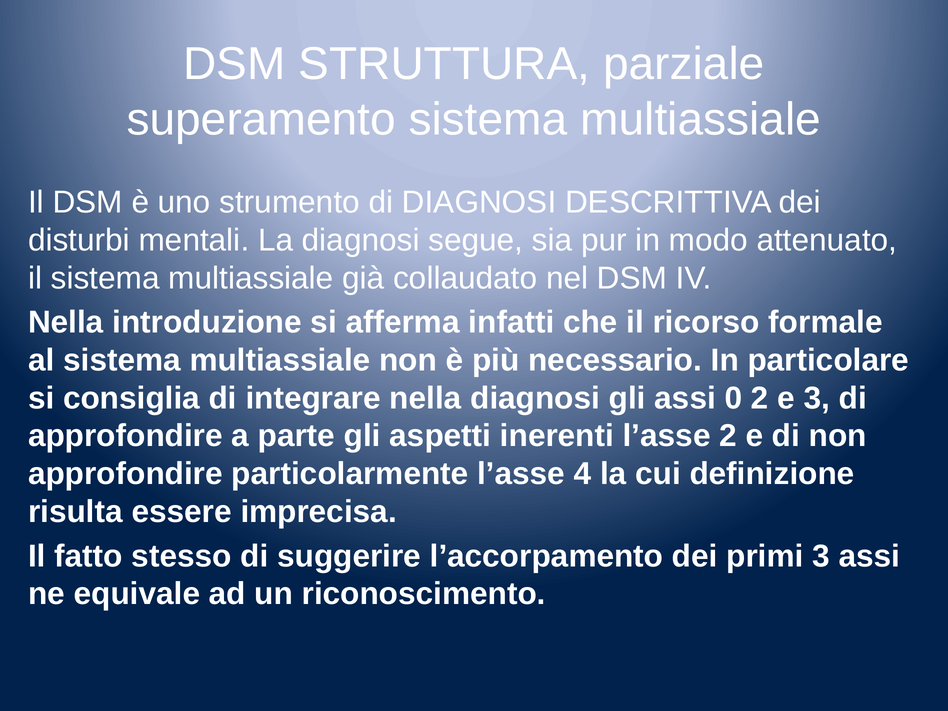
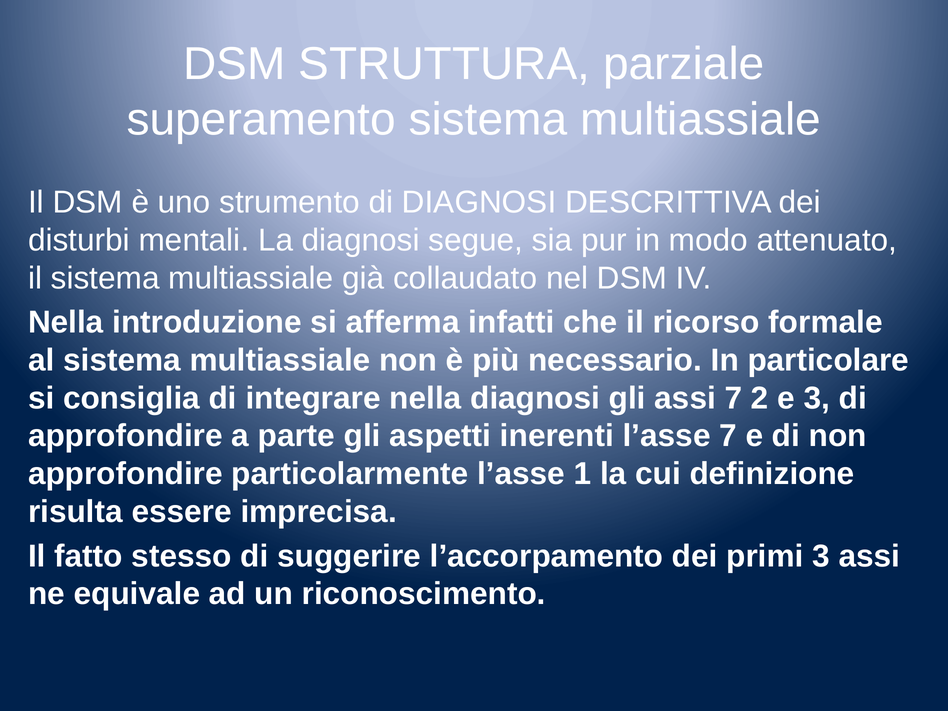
assi 0: 0 -> 7
l’asse 2: 2 -> 7
4: 4 -> 1
